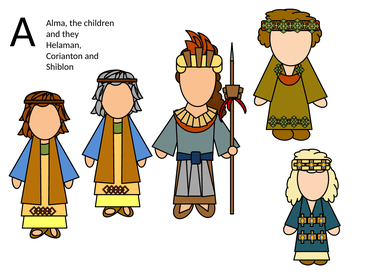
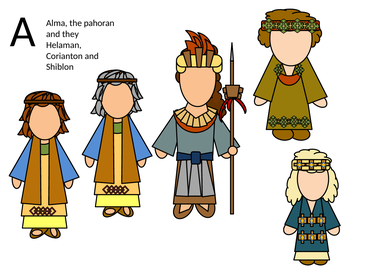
children: children -> pahoran
